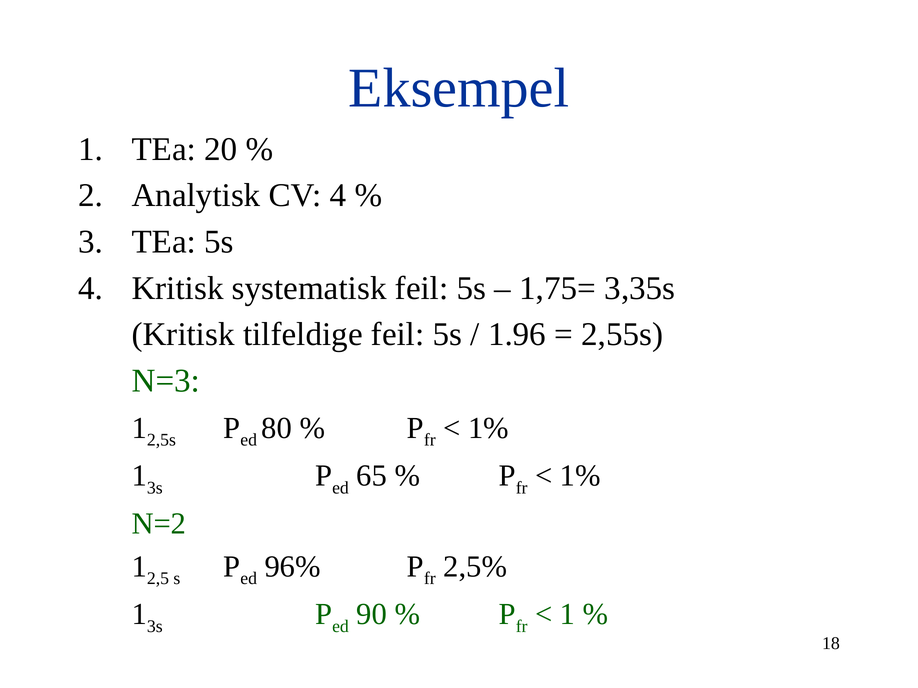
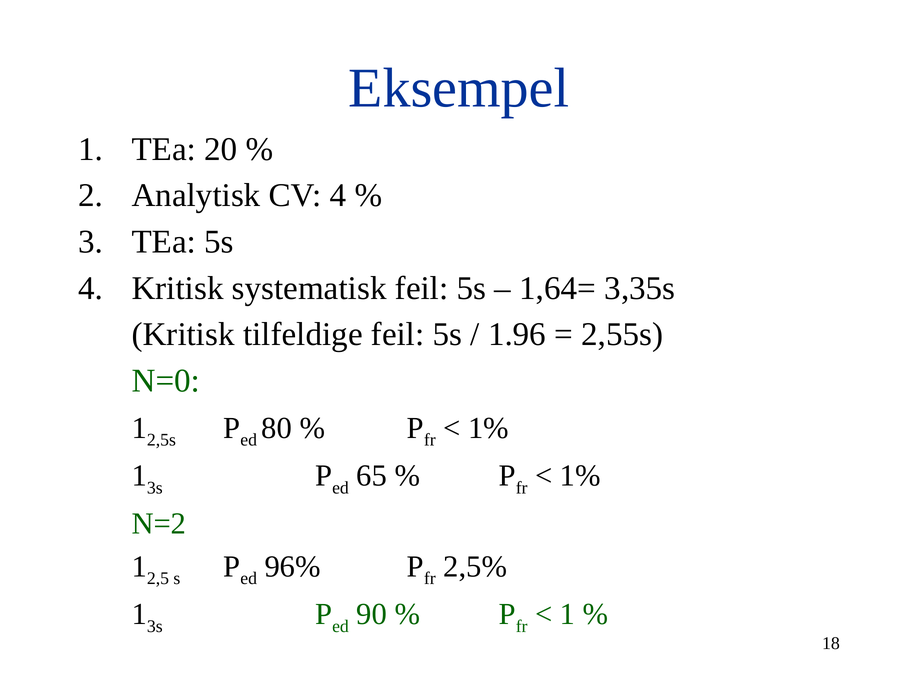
1,75=: 1,75= -> 1,64=
N=3: N=3 -> N=0
